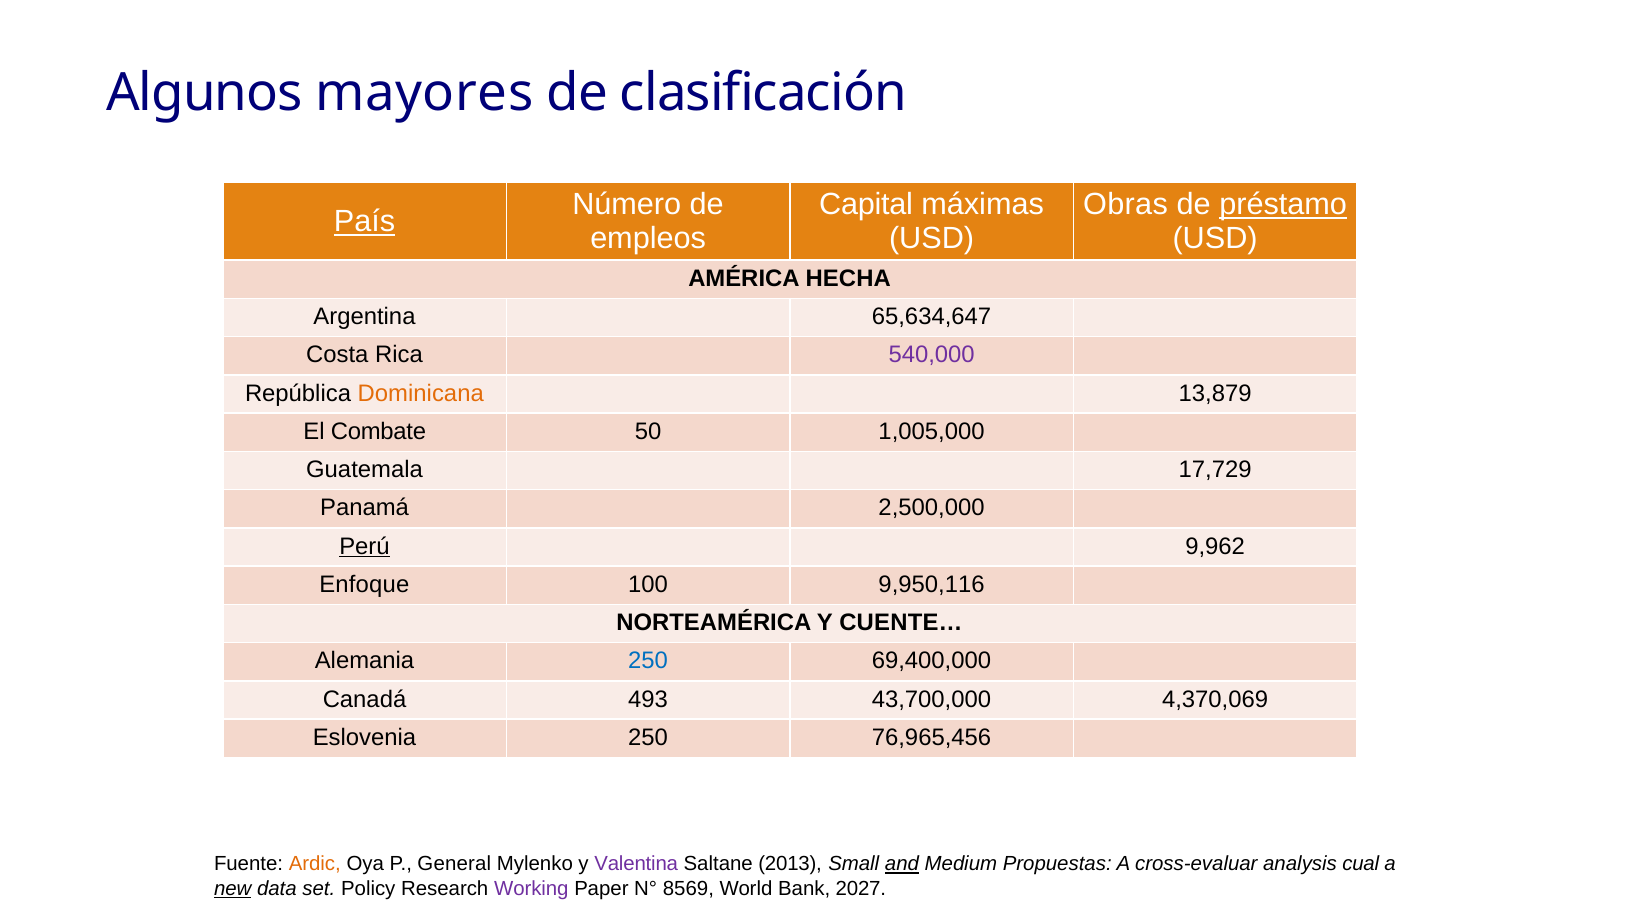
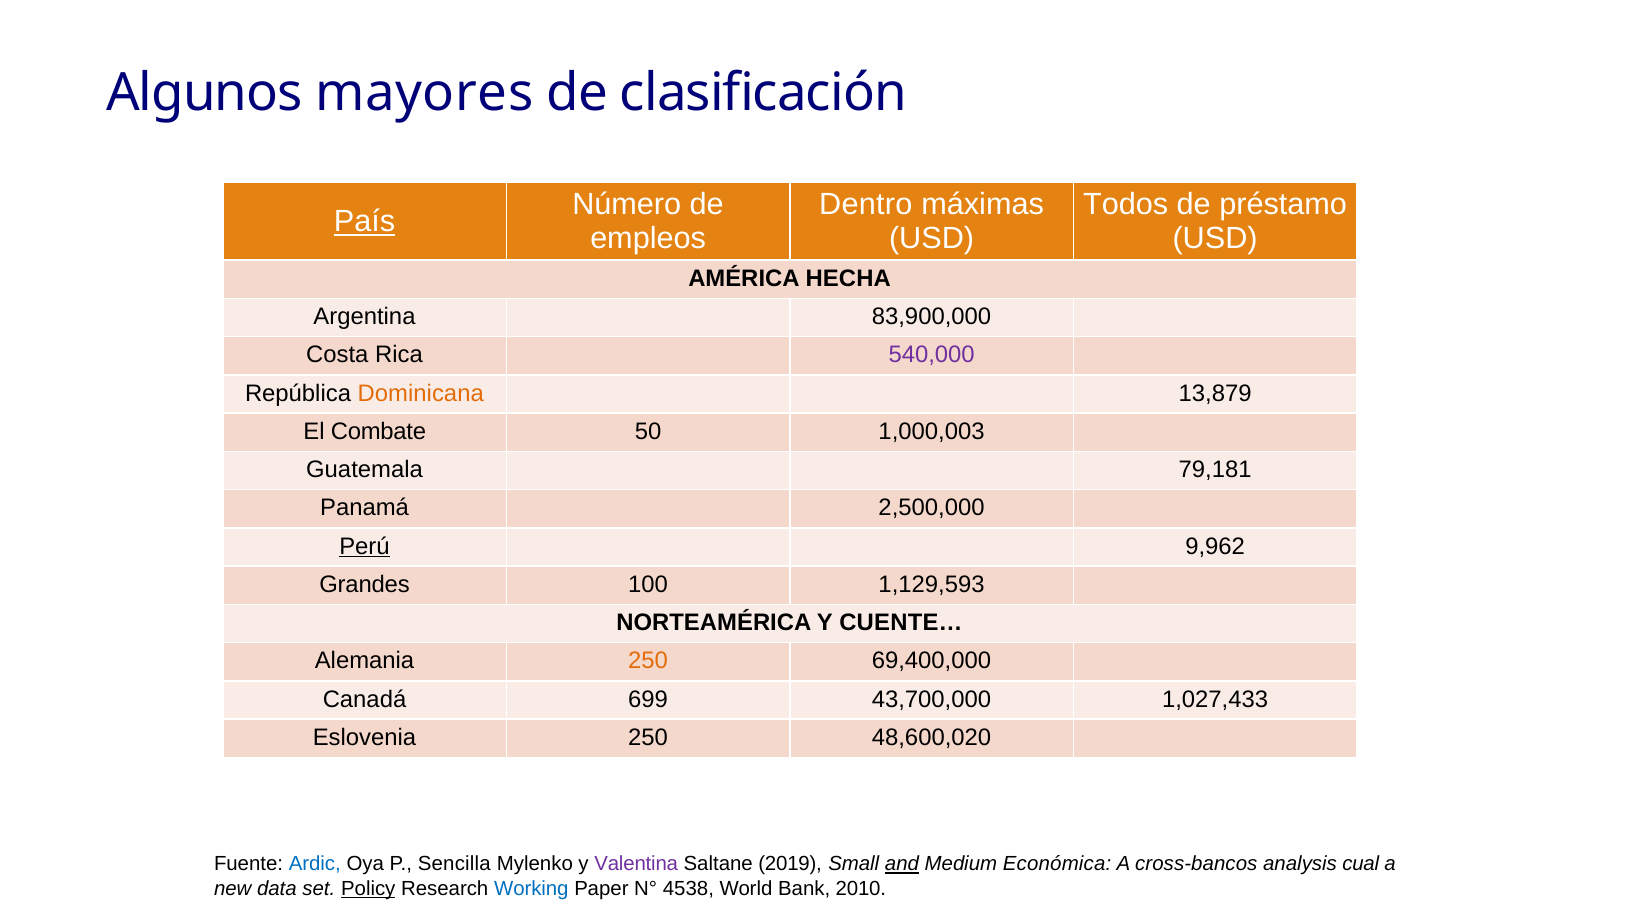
Capital: Capital -> Dentro
Obras: Obras -> Todos
préstamo underline: present -> none
65,634,647: 65,634,647 -> 83,900,000
1,005,000: 1,005,000 -> 1,000,003
17,729: 17,729 -> 79,181
Enfoque: Enfoque -> Grandes
9,950,116: 9,950,116 -> 1,129,593
250 at (648, 661) colour: blue -> orange
493: 493 -> 699
4,370,069: 4,370,069 -> 1,027,433
76,965,456: 76,965,456 -> 48,600,020
Ardic colour: orange -> blue
General: General -> Sencilla
2013: 2013 -> 2019
Propuestas: Propuestas -> Económica
cross-evaluar: cross-evaluar -> cross-bancos
new underline: present -> none
Policy underline: none -> present
Working colour: purple -> blue
8569: 8569 -> 4538
2027: 2027 -> 2010
